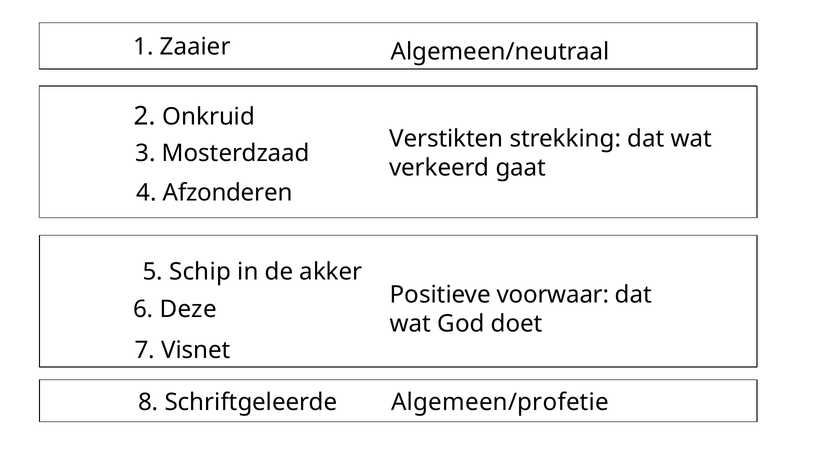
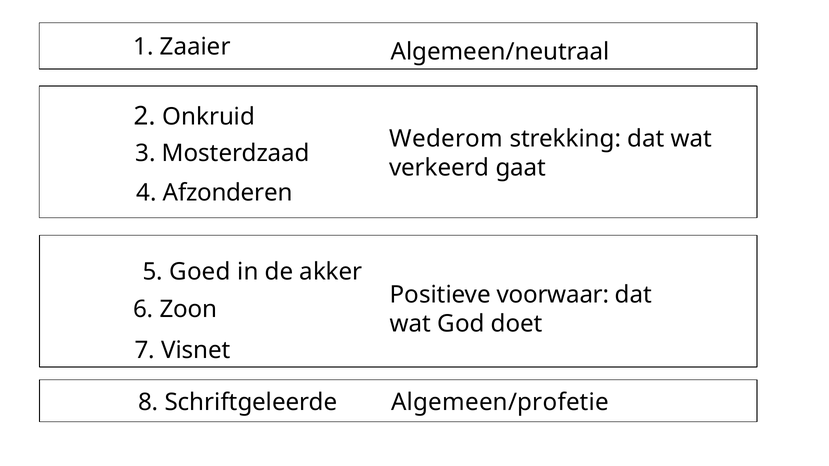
Verstikten: Verstikten -> Wederom
Schip: Schip -> Goed
Deze: Deze -> Zoon
